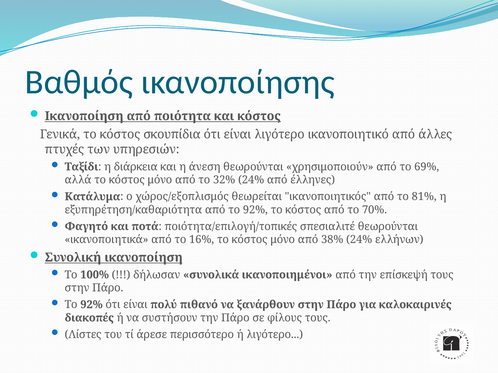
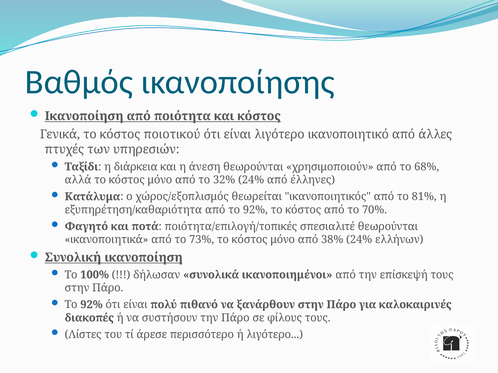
σκουπίδια: σκουπίδια -> ποιοτικού
69%: 69% -> 68%
16%: 16% -> 73%
